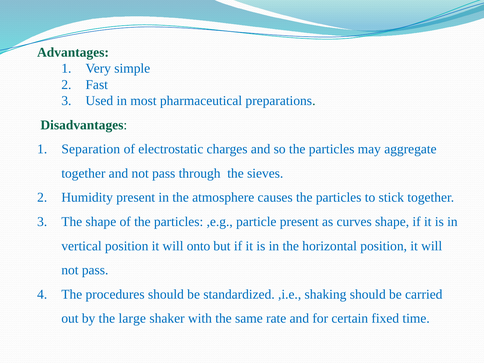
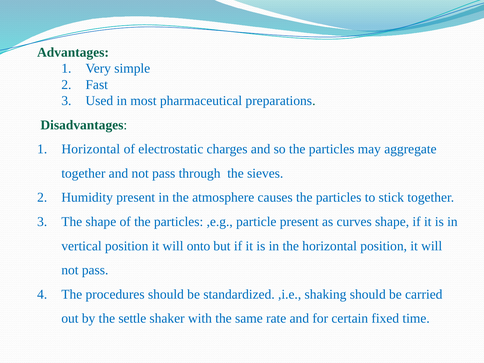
Separation at (91, 149): Separation -> Horizontal
large: large -> settle
